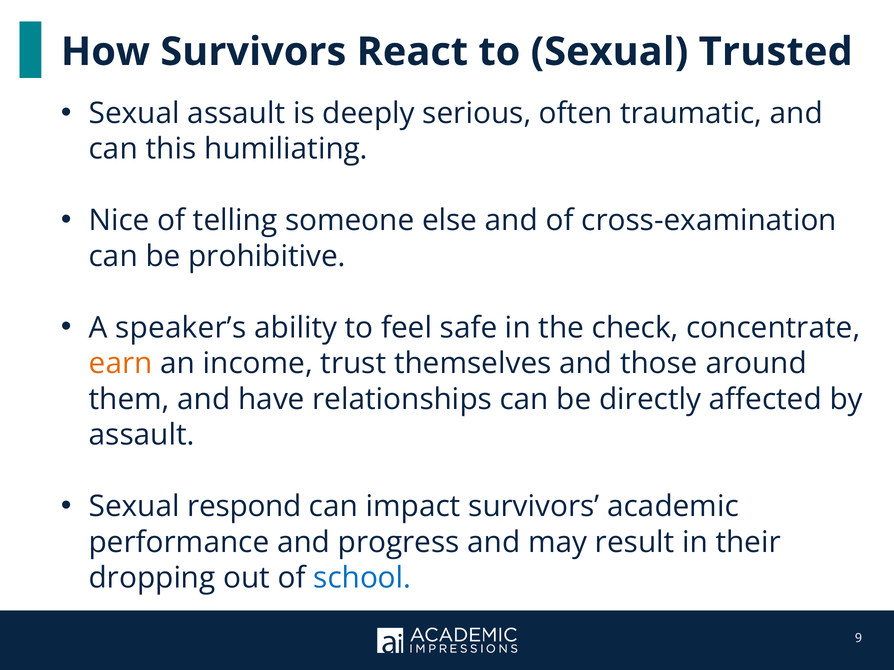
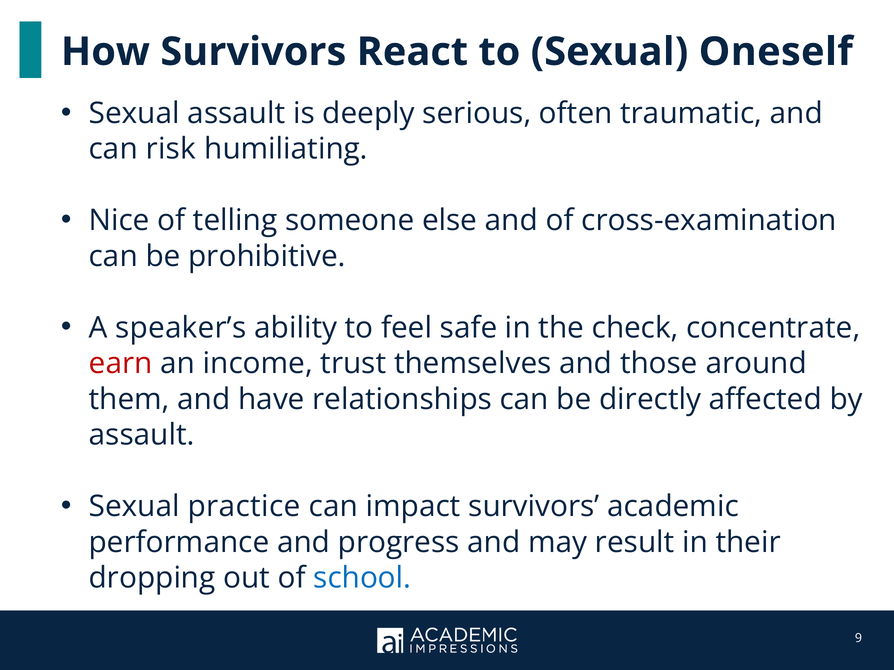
Trusted: Trusted -> Oneself
this: this -> risk
earn colour: orange -> red
respond: respond -> practice
